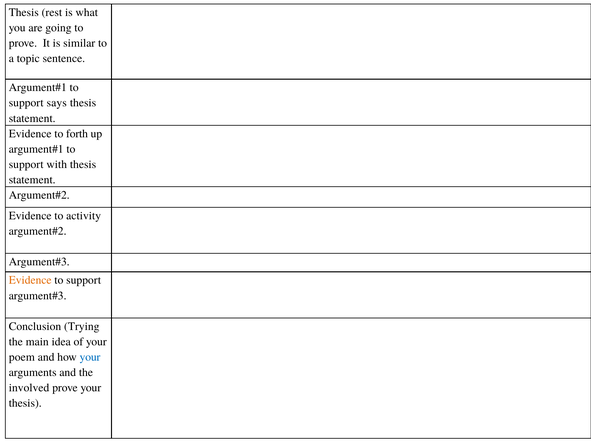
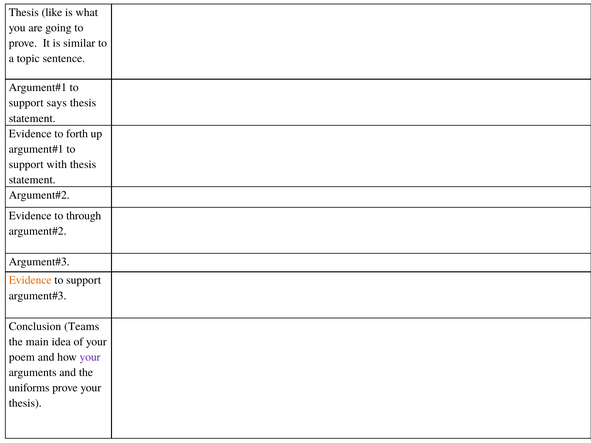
rest: rest -> like
activity: activity -> through
Trying: Trying -> Teams
your at (90, 357) colour: blue -> purple
involved: involved -> uniforms
